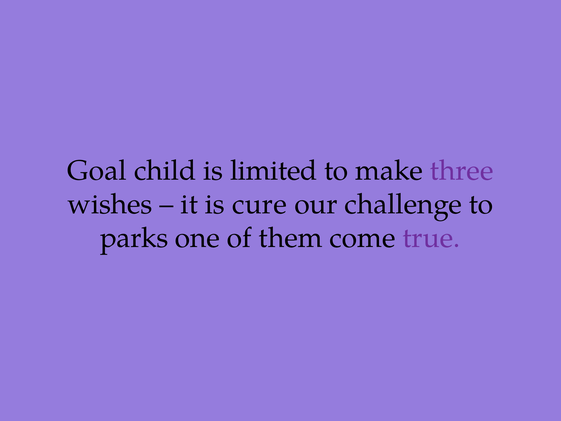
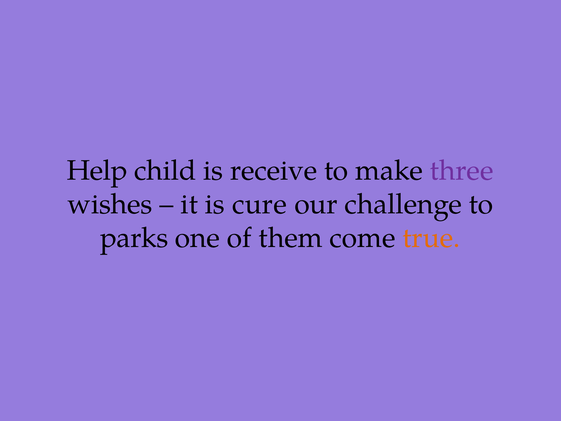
Goal: Goal -> Help
limited: limited -> receive
true colour: purple -> orange
